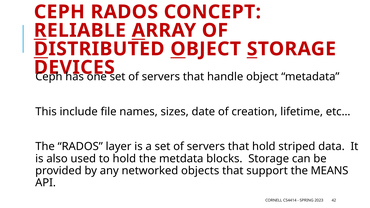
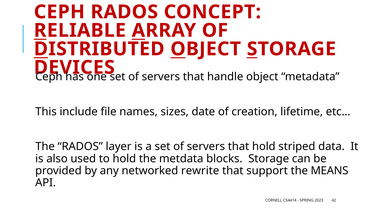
objects: objects -> rewrite
